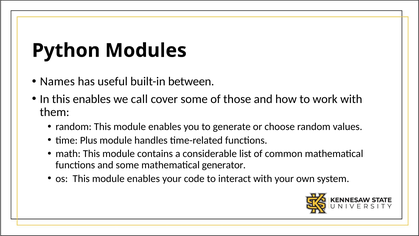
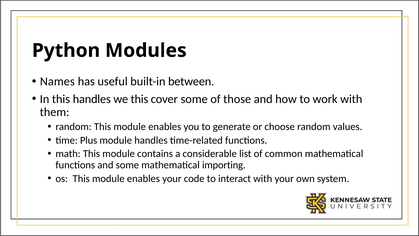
this enables: enables -> handles
we call: call -> this
generator: generator -> importing
